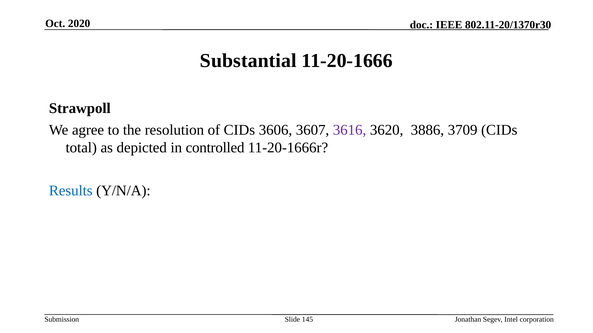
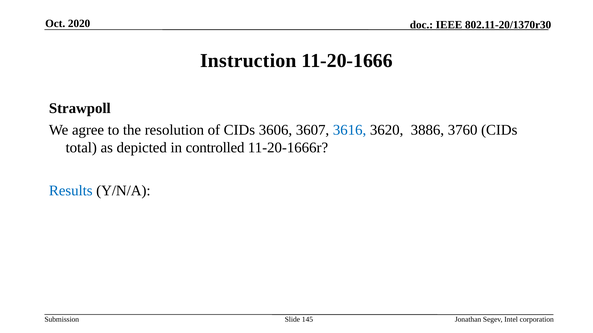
Substantial: Substantial -> Instruction
3616 colour: purple -> blue
3709: 3709 -> 3760
